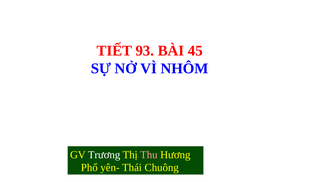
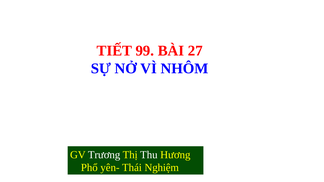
93: 93 -> 99
45: 45 -> 27
Thu colour: pink -> white
Chuông: Chuông -> Nghiệm
